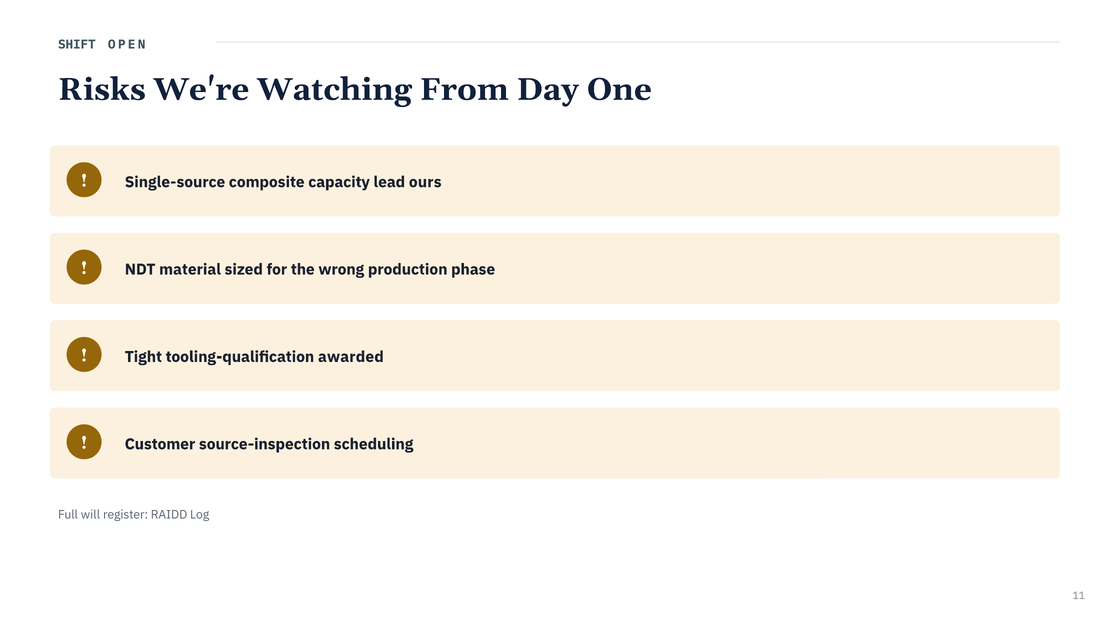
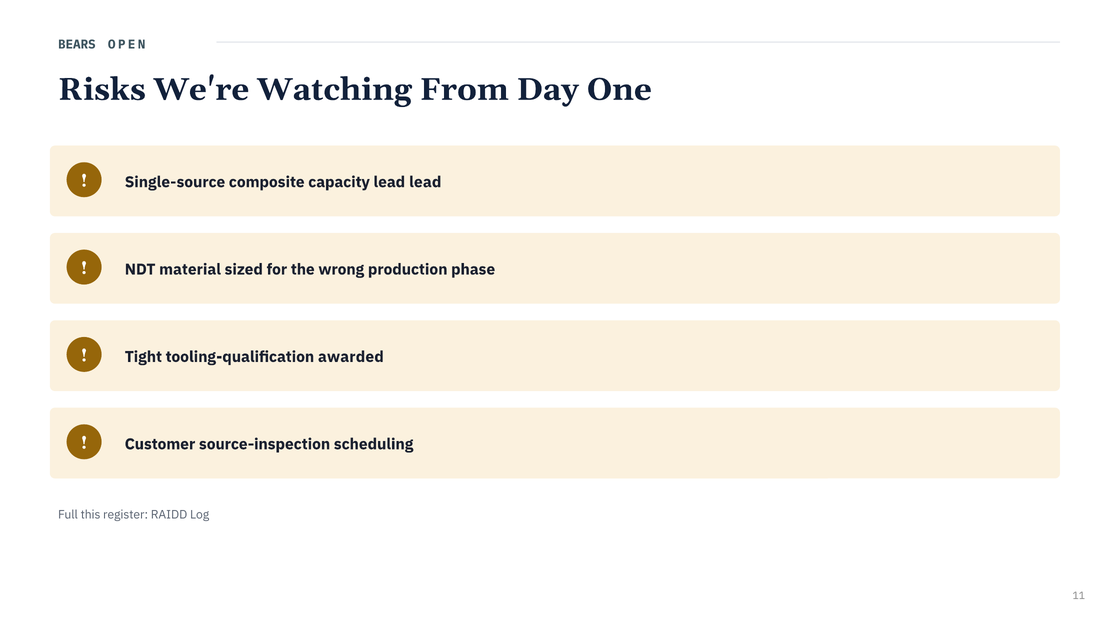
SHIFT: SHIFT -> BEARS
lead ours: ours -> lead
will: will -> this
